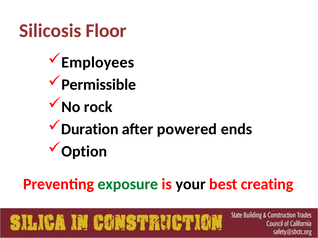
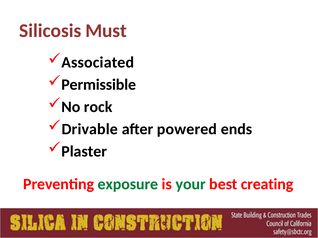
Floor: Floor -> Must
Employees: Employees -> Associated
Duration: Duration -> Drivable
Option: Option -> Plaster
your colour: black -> green
